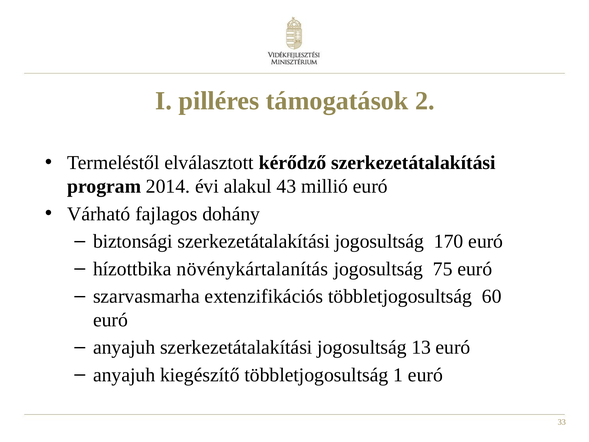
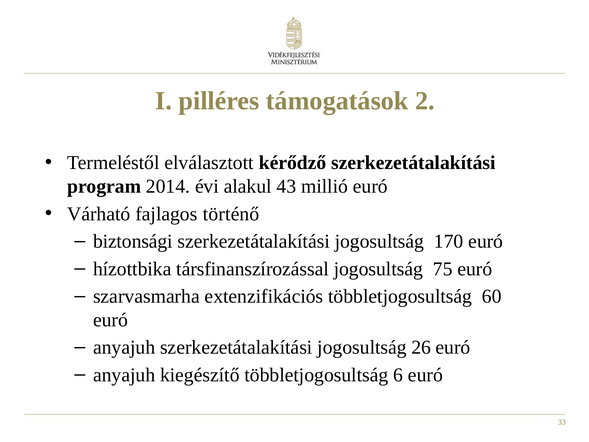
dohány: dohány -> történő
növénykártalanítás: növénykártalanítás -> társfinanszírozással
13: 13 -> 26
1: 1 -> 6
